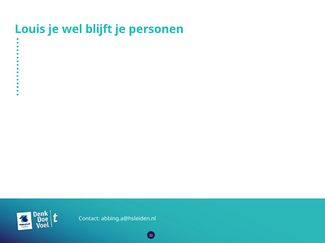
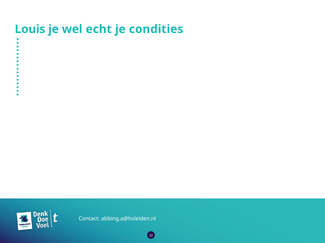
blijft: blijft -> echt
personen: personen -> condities
